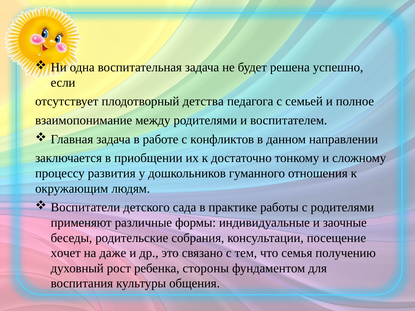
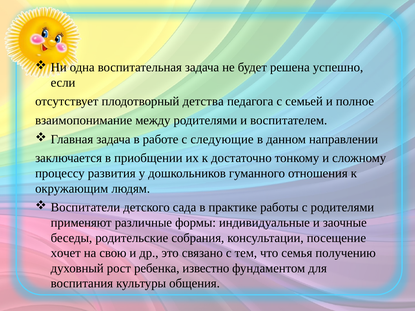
конфликтов: конфликтов -> следующие
даже: даже -> свою
стороны: стороны -> известно
